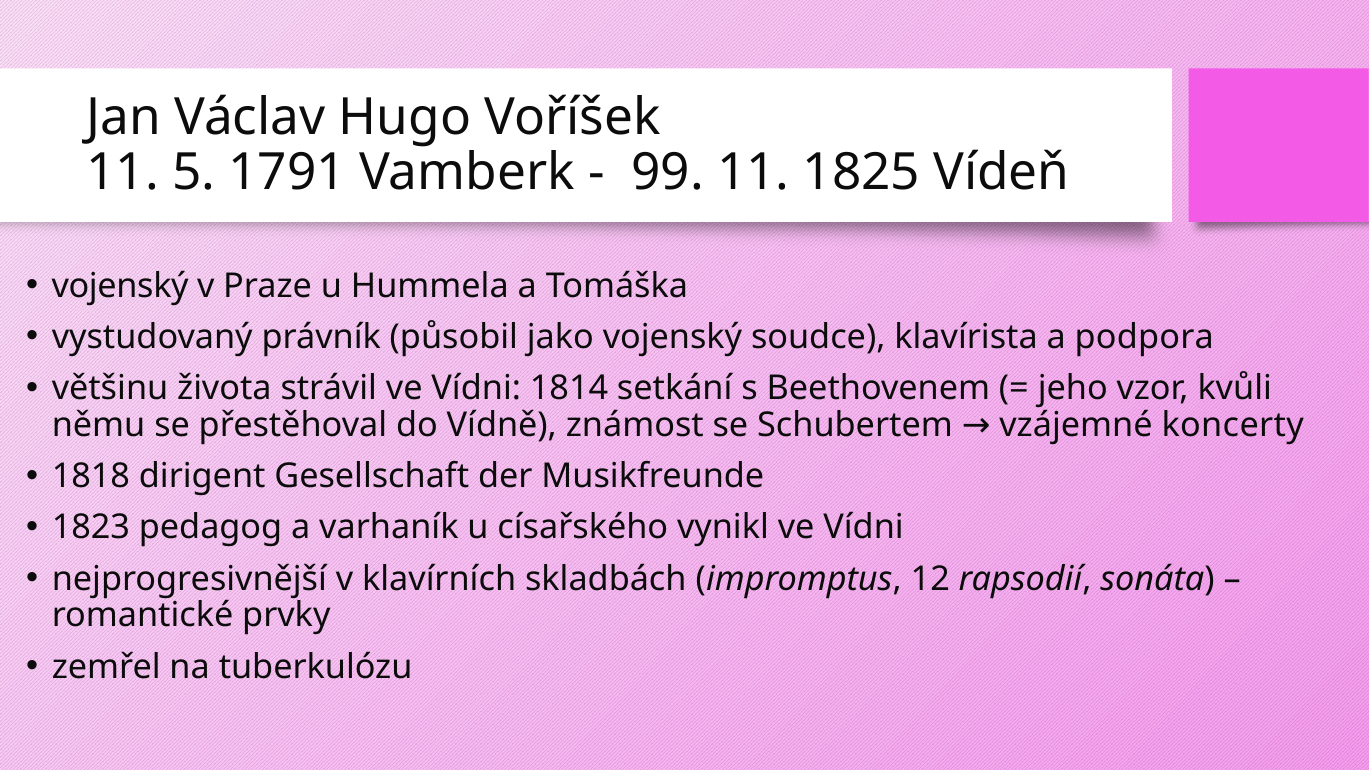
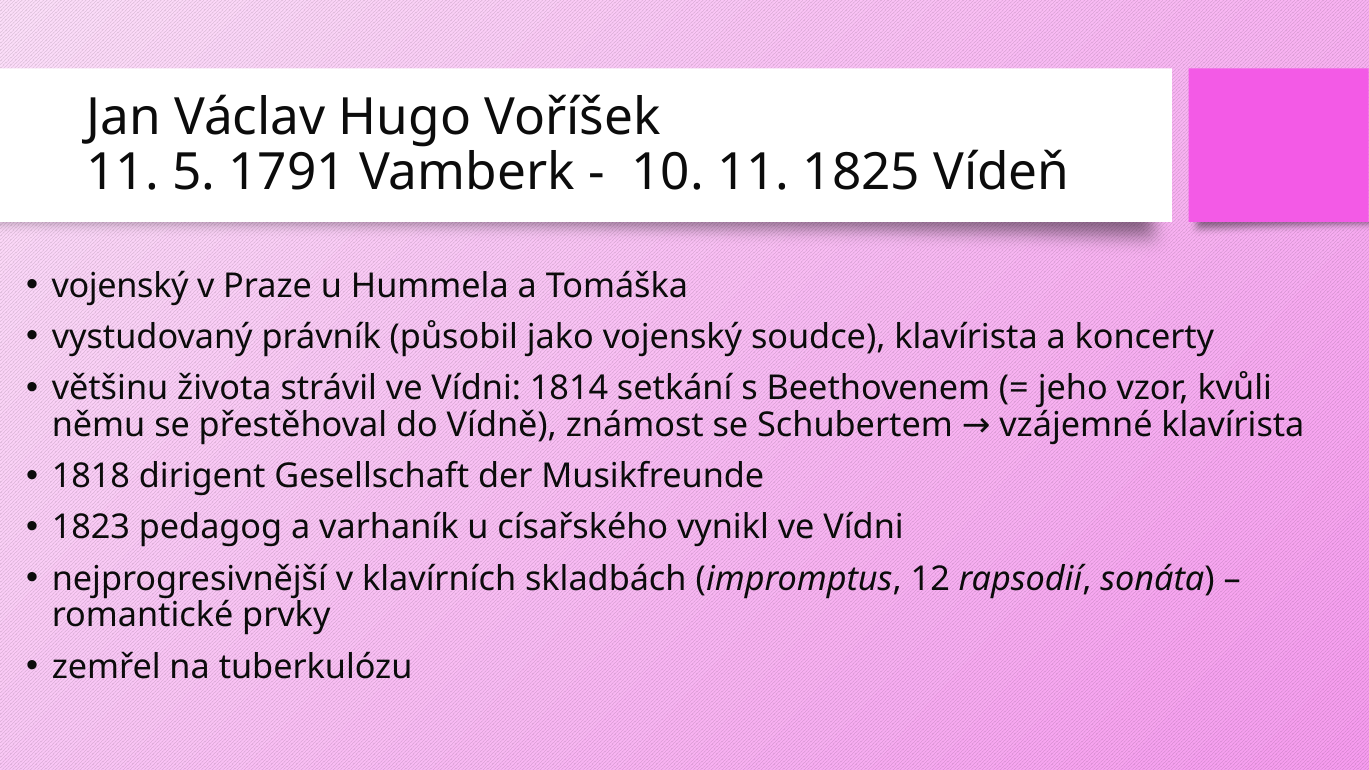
99: 99 -> 10
podpora: podpora -> koncerty
vzájemné koncerty: koncerty -> klavírista
